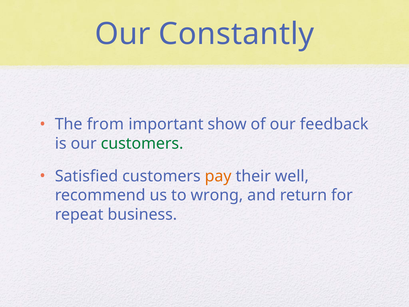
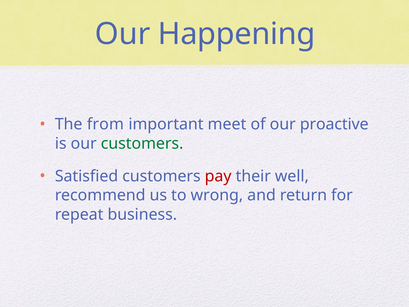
Constantly: Constantly -> Happening
show: show -> meet
feedback: feedback -> proactive
pay colour: orange -> red
